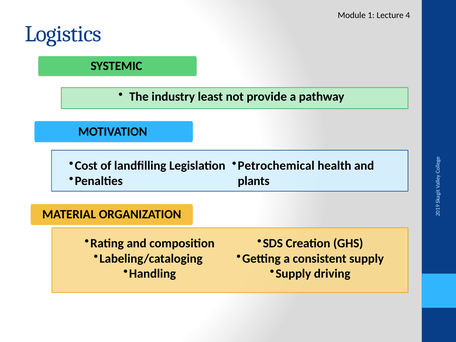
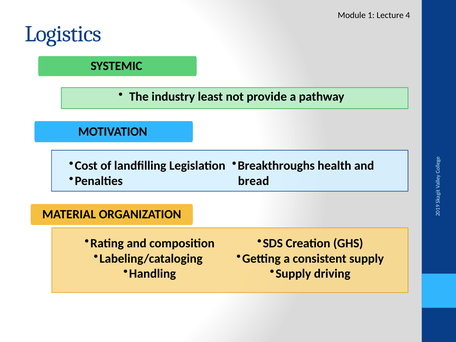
Petrochemical: Petrochemical -> Breakthroughs
plants: plants -> bread
